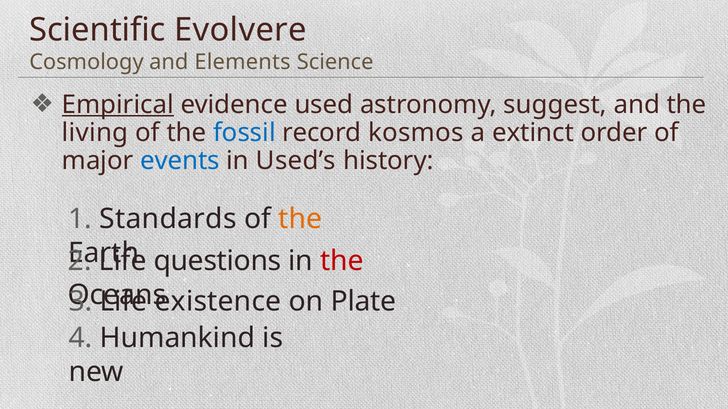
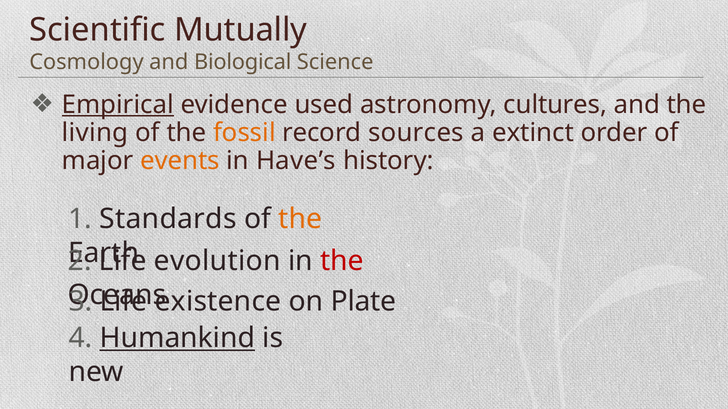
Evolvere: Evolvere -> Mutually
Elements: Elements -> Biological
suggest: suggest -> cultures
fossil colour: blue -> orange
kosmos: kosmos -> sources
events colour: blue -> orange
Used’s: Used’s -> Have’s
questions: questions -> evolution
Humankind underline: none -> present
